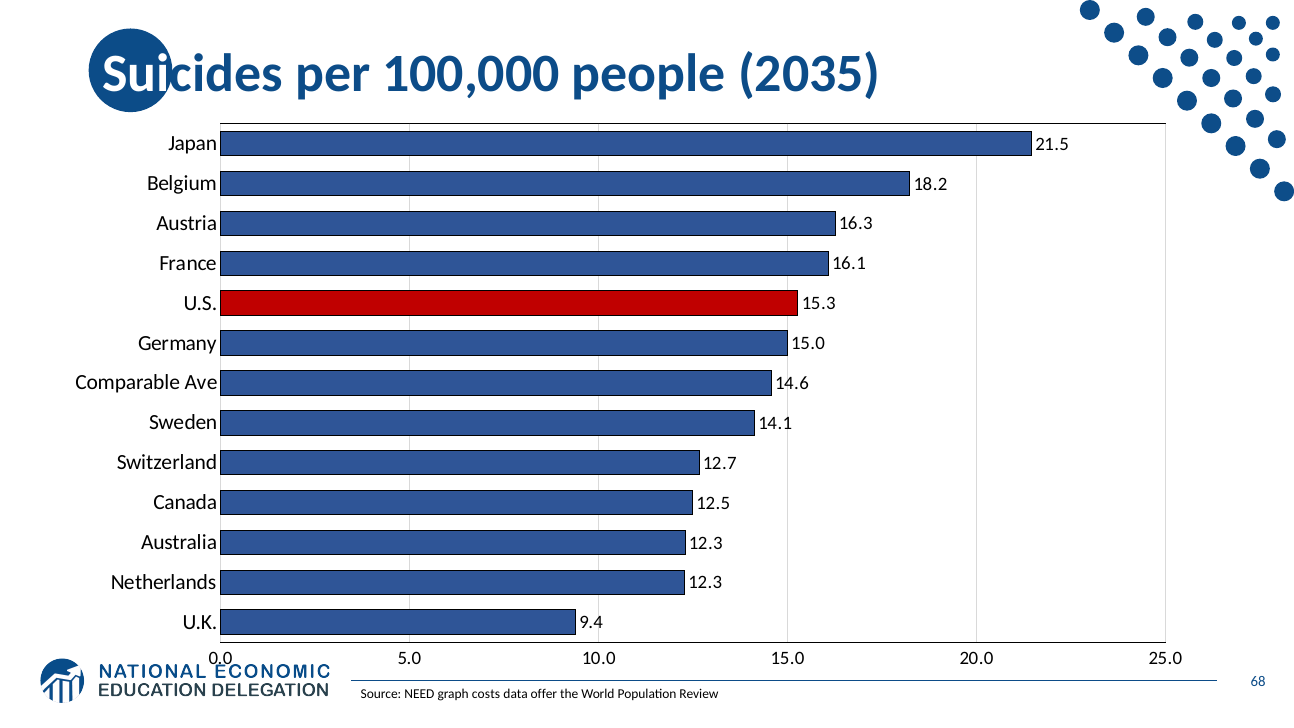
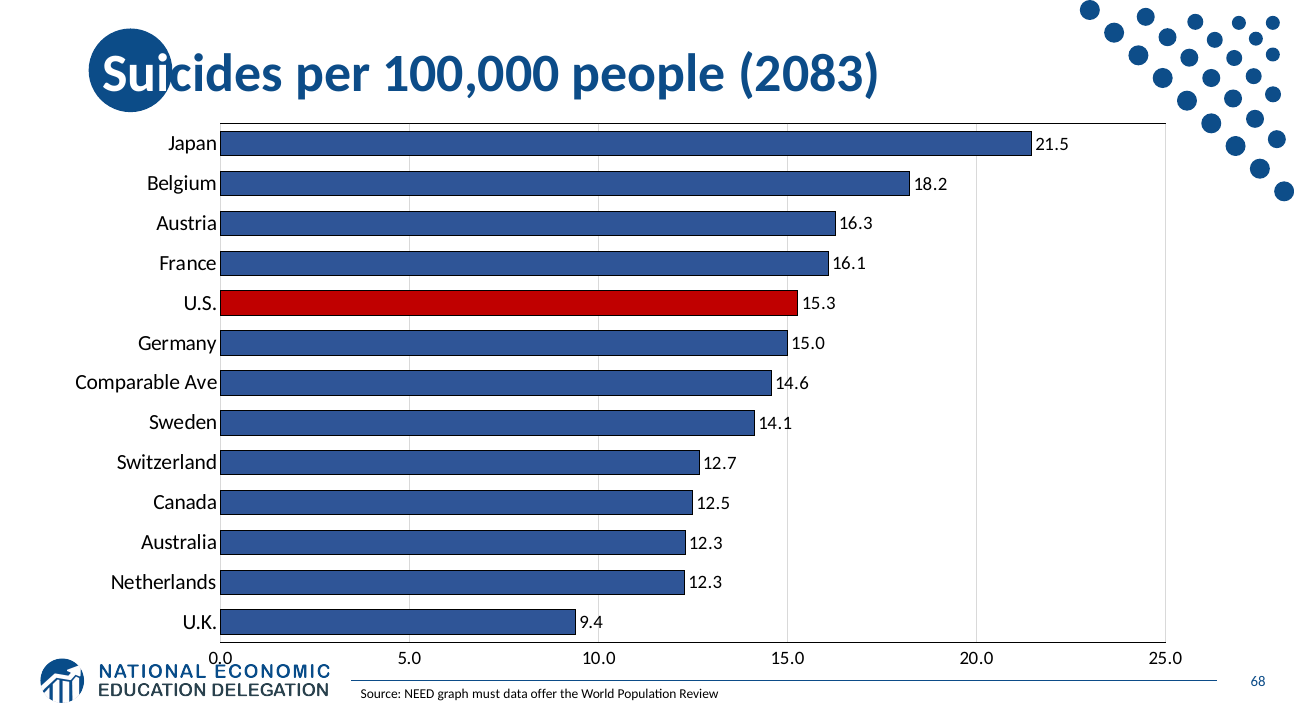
2035: 2035 -> 2083
costs: costs -> must
